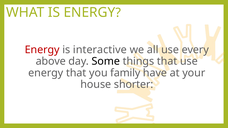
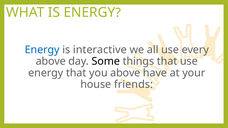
Energy at (42, 50) colour: red -> blue
you family: family -> above
shorter: shorter -> friends
